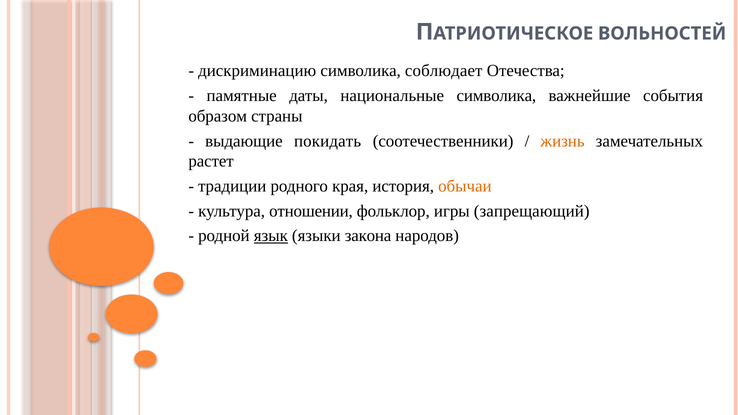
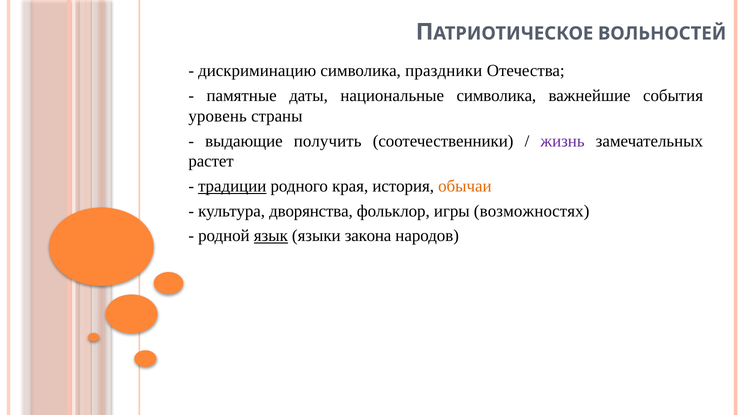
соблюдает: соблюдает -> праздники
образом: образом -> уровень
покидать: покидать -> получить
жизнь colour: orange -> purple
традиции underline: none -> present
отношении: отношении -> дворянства
запрещающий: запрещающий -> возможностях
